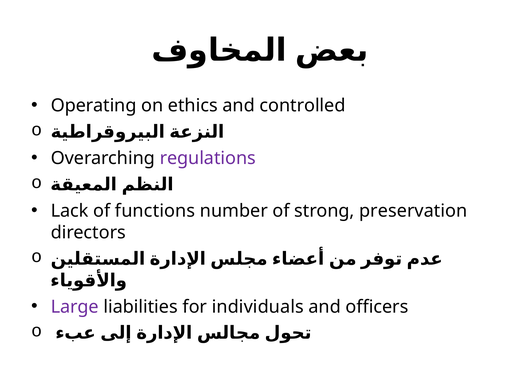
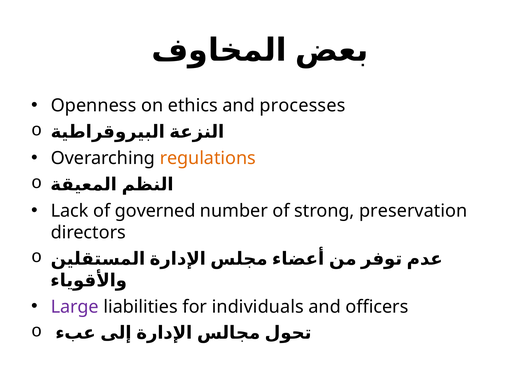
Operating: Operating -> Openness
controlled: controlled -> processes
regulations colour: purple -> orange
functions: functions -> governed
